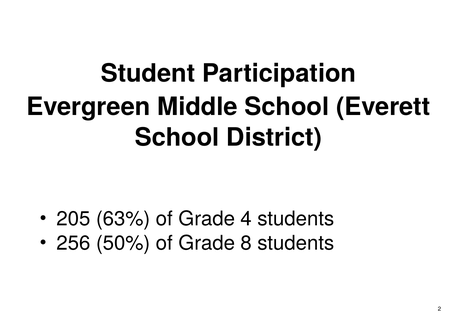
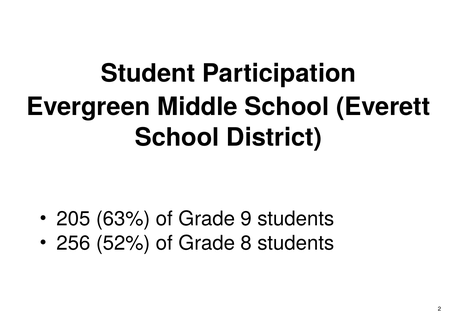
4: 4 -> 9
50%: 50% -> 52%
